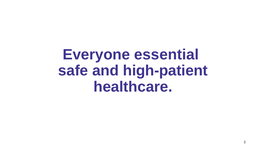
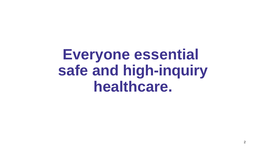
high-patient: high-patient -> high-inquiry
